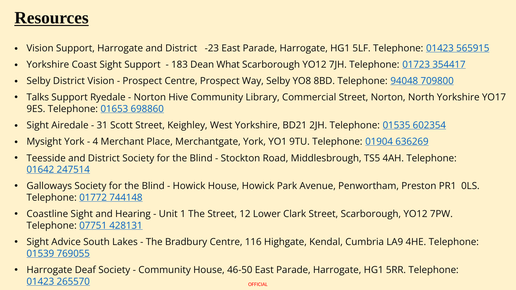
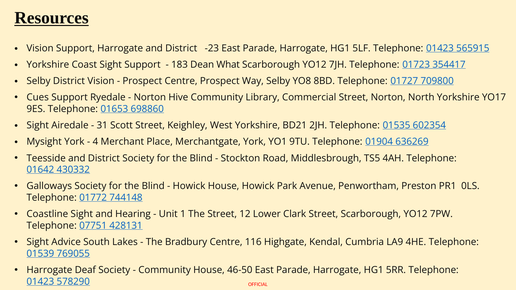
94048: 94048 -> 01727
Talks: Talks -> Cues
247514: 247514 -> 430332
265570: 265570 -> 578290
